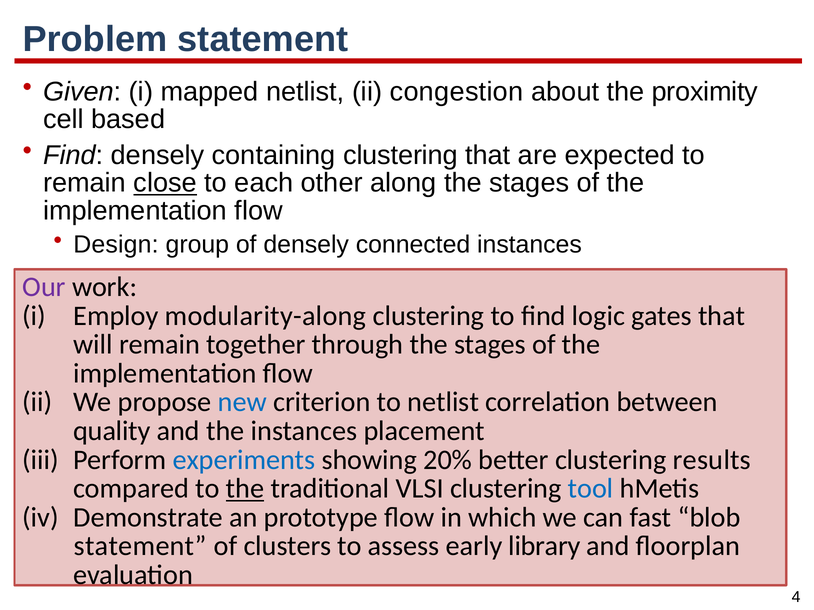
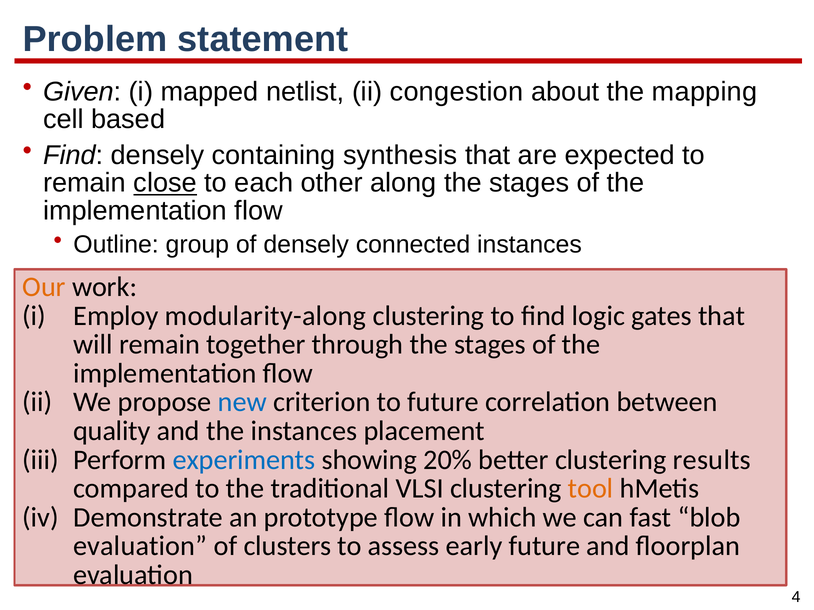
proximity: proximity -> mapping
containing clustering: clustering -> synthesis
Design: Design -> Outline
Our colour: purple -> orange
to netlist: netlist -> future
the at (245, 489) underline: present -> none
tool colour: blue -> orange
statement at (140, 547): statement -> evaluation
early library: library -> future
